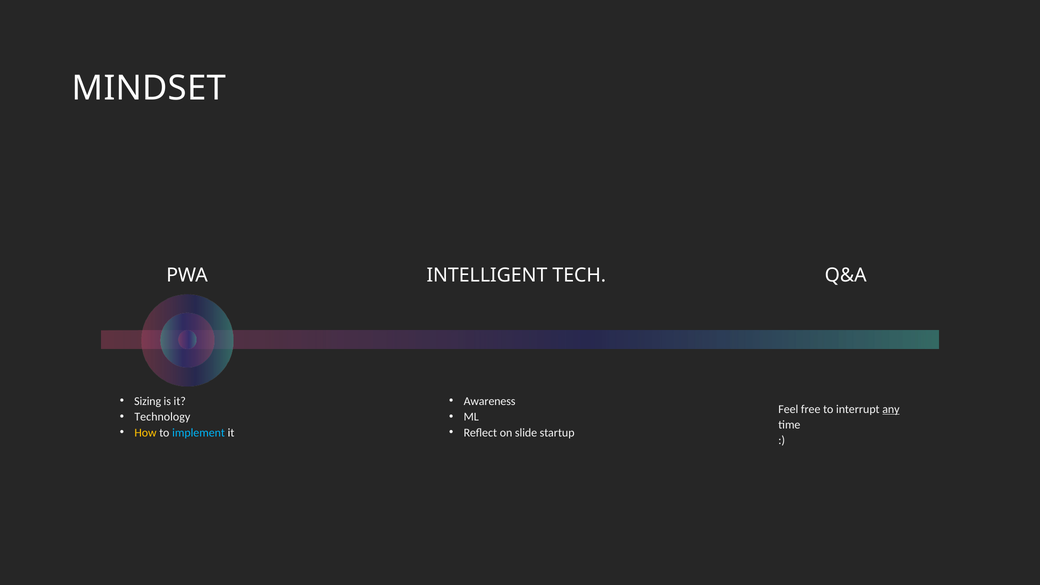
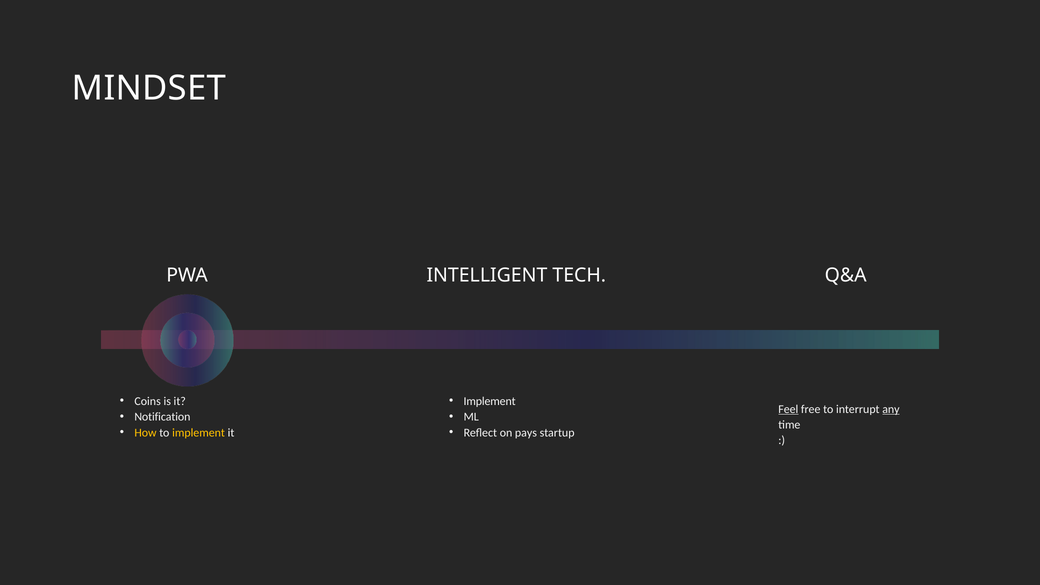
Sizing: Sizing -> Coins
Awareness at (490, 401): Awareness -> Implement
Feel underline: none -> present
Technology: Technology -> Notification
implement at (199, 433) colour: light blue -> yellow
slide: slide -> pays
